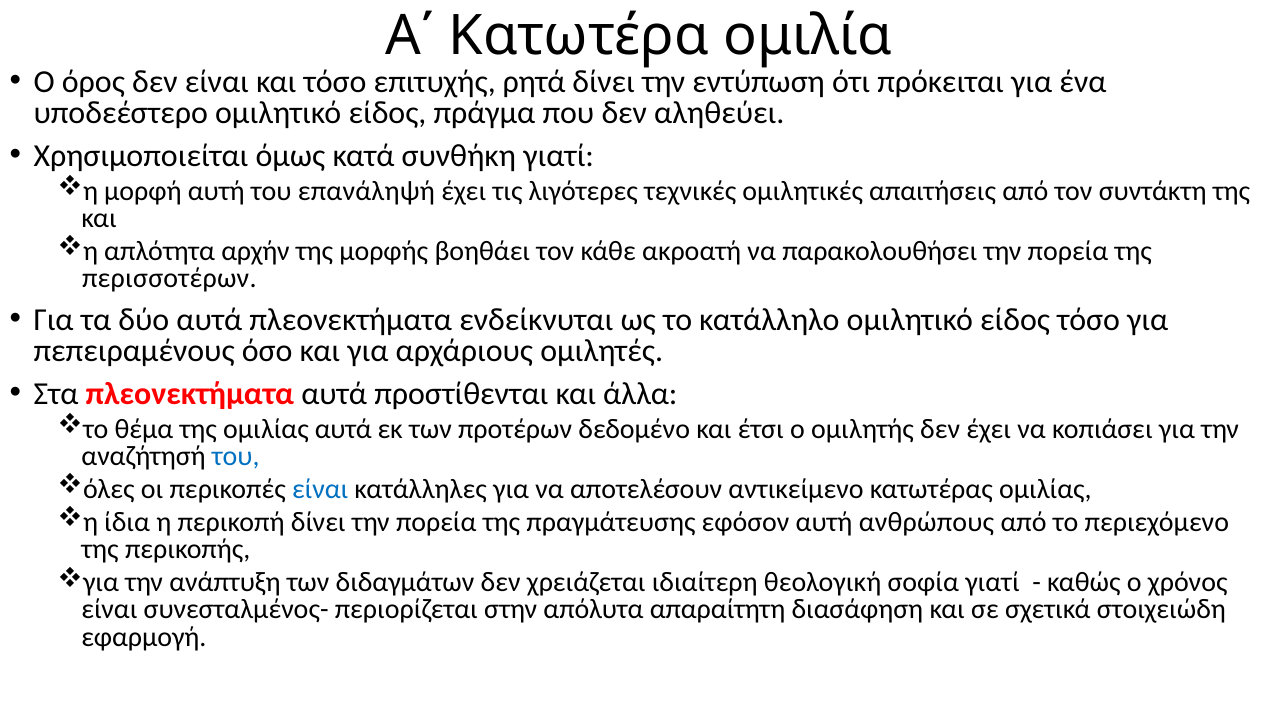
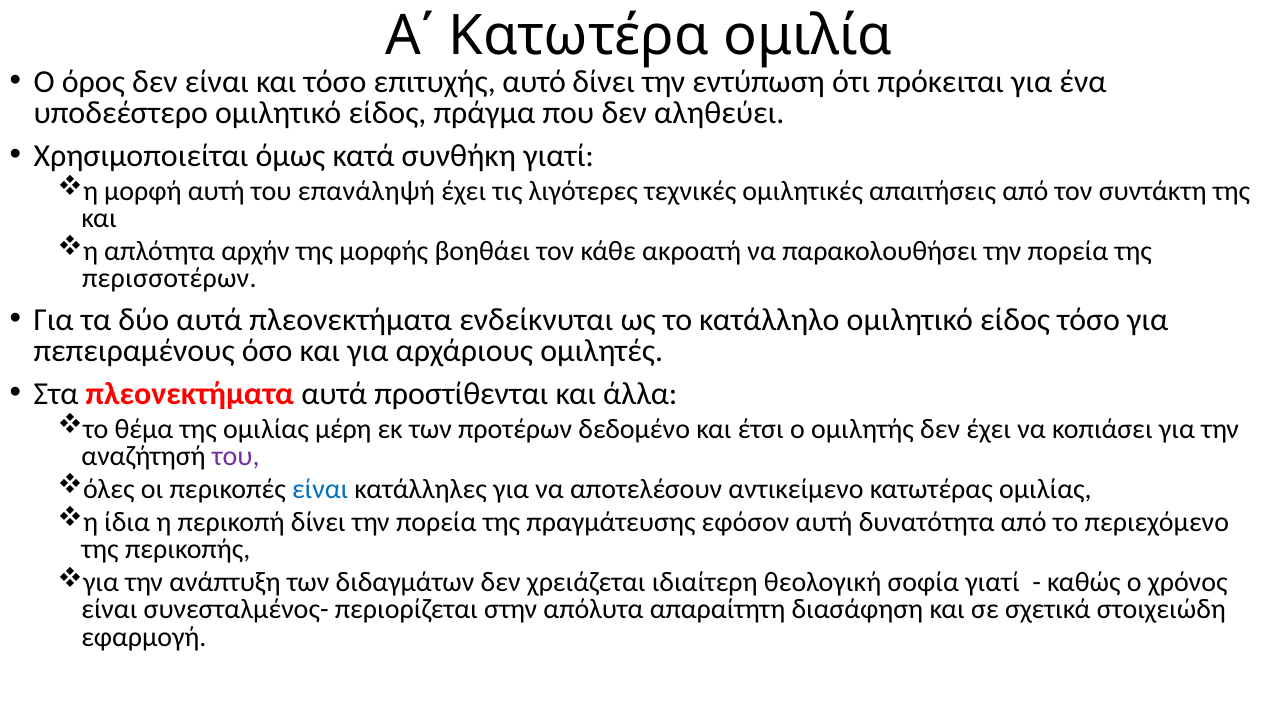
ρητά: ρητά -> αυτό
ομιλίας αυτά: αυτά -> μέρη
του at (236, 456) colour: blue -> purple
ανθρώπους: ανθρώπους -> δυνατότητα
